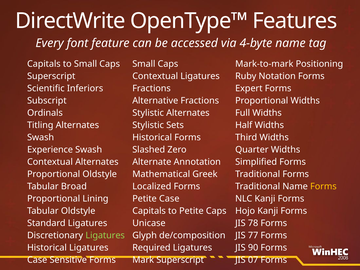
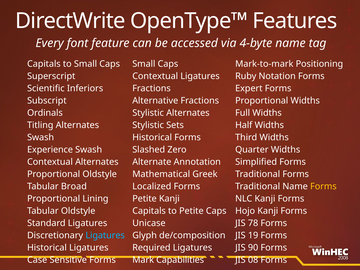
Petite Case: Case -> Kanji
Ligatures at (105, 235) colour: light green -> light blue
77: 77 -> 19
Mark Superscript: Superscript -> Capabilities
07: 07 -> 08
